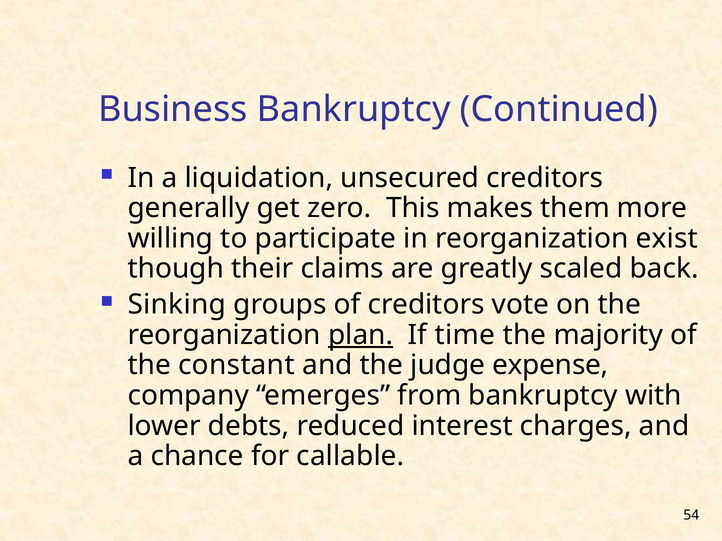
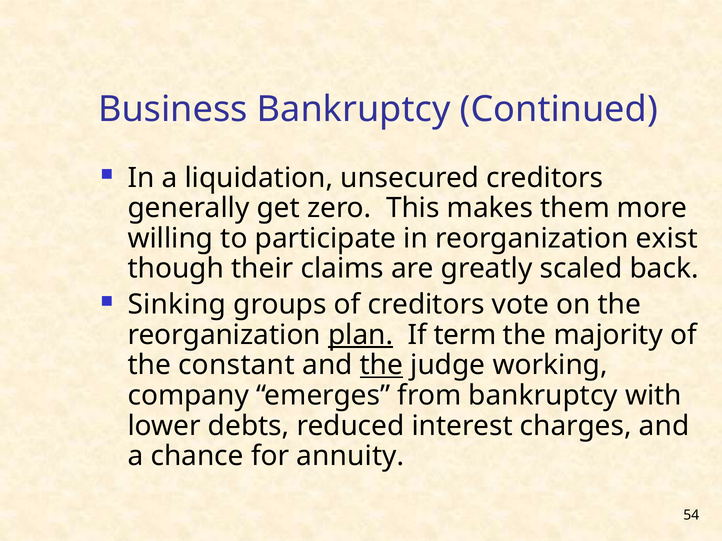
time: time -> term
the at (382, 366) underline: none -> present
expense: expense -> working
callable: callable -> annuity
